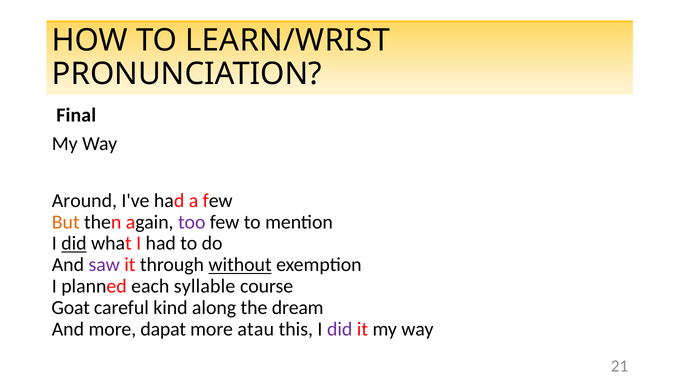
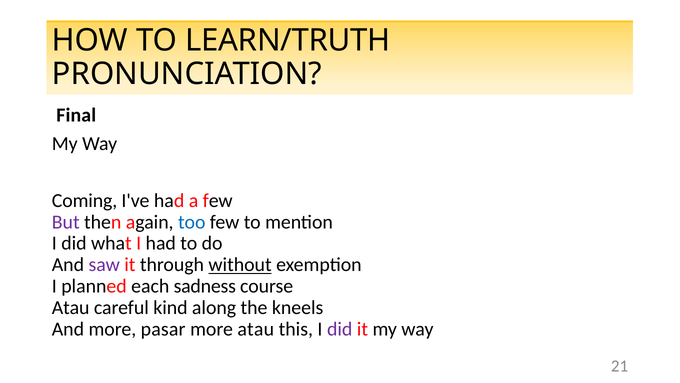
LEARN/WRIST: LEARN/WRIST -> LEARN/TRUTH
Around: Around -> Coming
But colour: orange -> purple
too colour: purple -> blue
did at (74, 243) underline: present -> none
syllable: syllable -> sadness
Goat at (71, 307): Goat -> Atau
dream: dream -> kneels
dapat: dapat -> pasar
